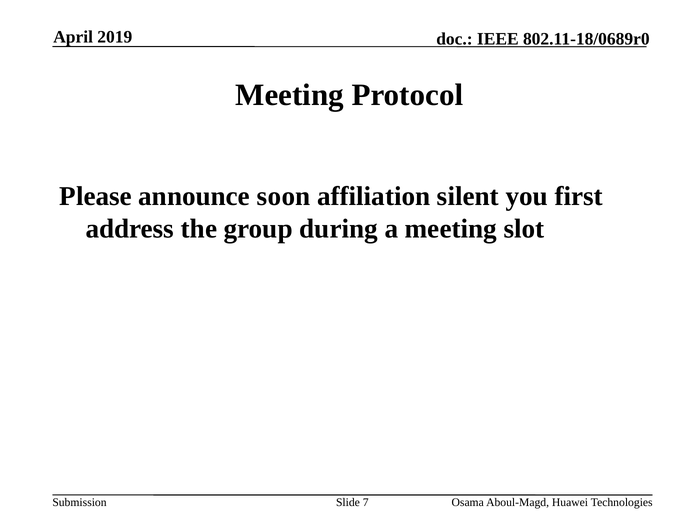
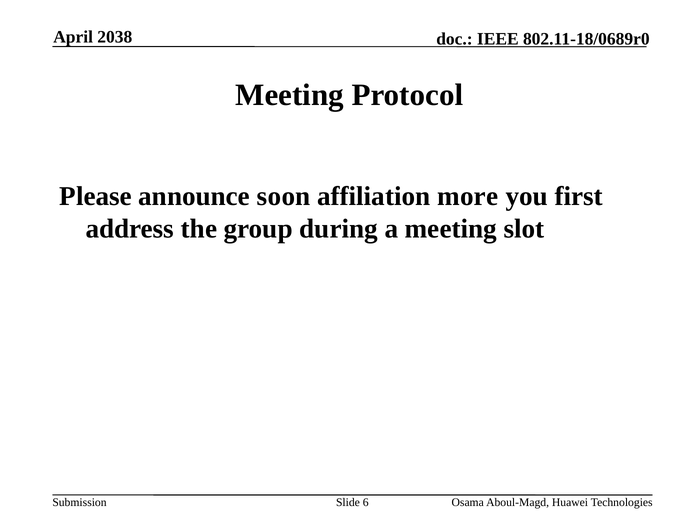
2019: 2019 -> 2038
silent: silent -> more
7: 7 -> 6
